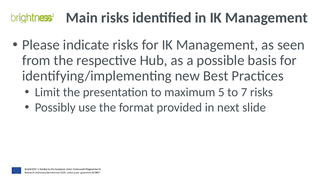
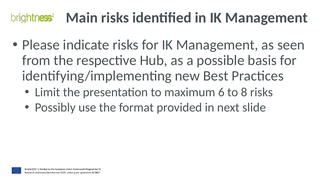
5: 5 -> 6
7: 7 -> 8
